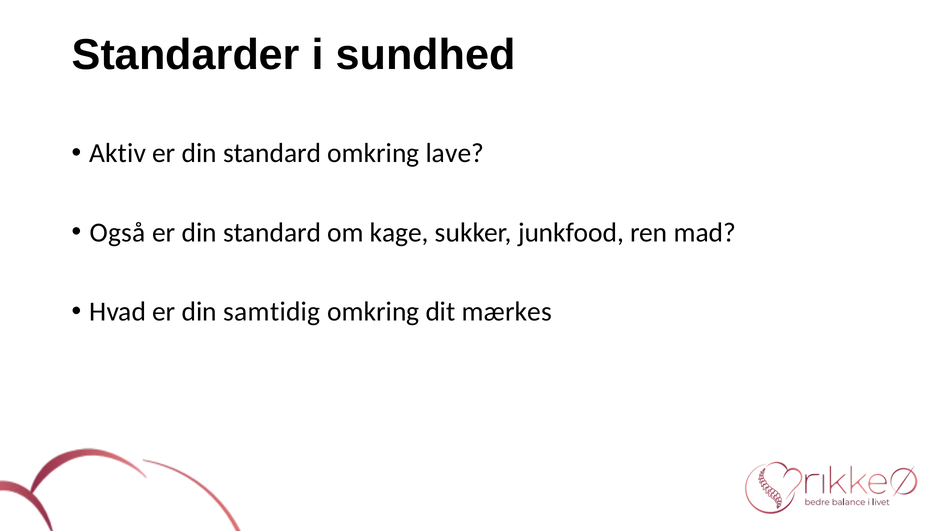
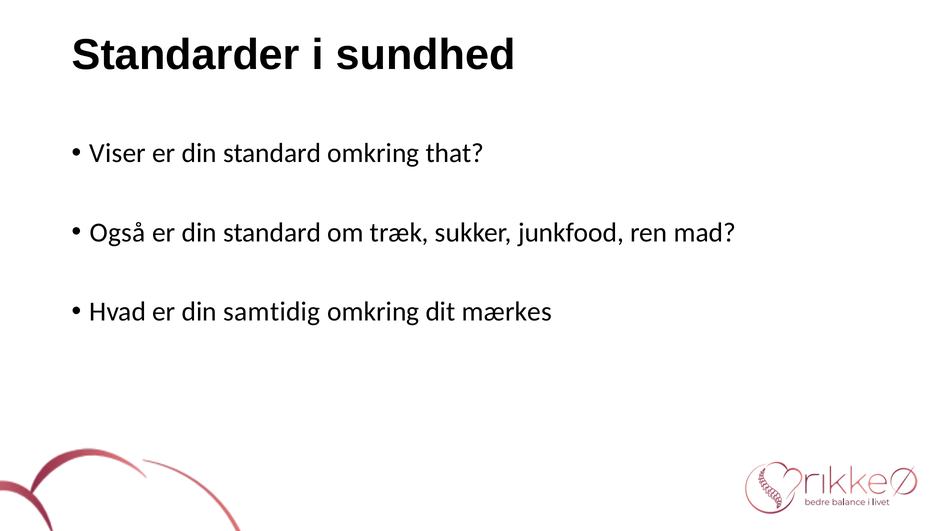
Aktiv: Aktiv -> Viser
lave: lave -> that
kage: kage -> træk
